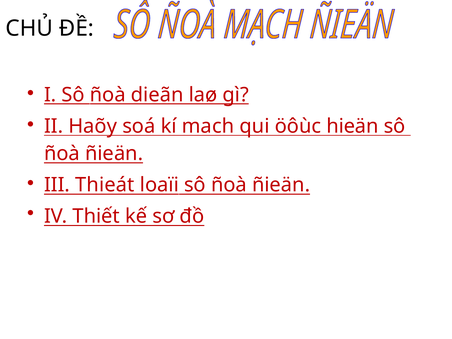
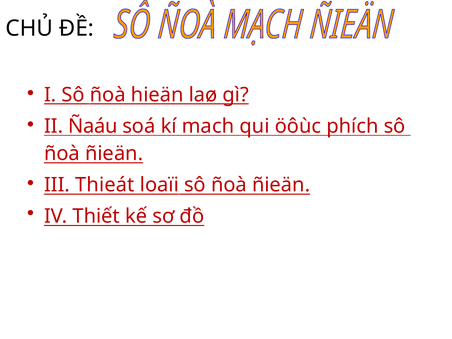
dieãn: dieãn -> hieän
Haõy: Haõy -> Ñaáu
hieän: hieän -> phích
